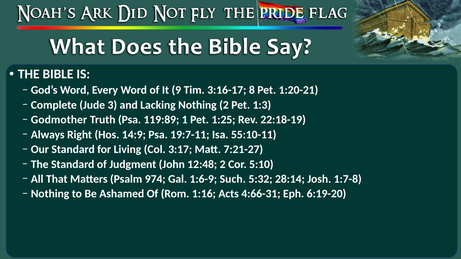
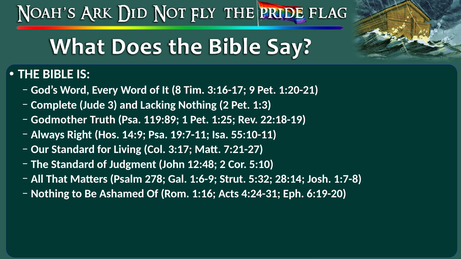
9: 9 -> 8
8: 8 -> 9
974: 974 -> 278
Such: Such -> Strut
4:66-31: 4:66-31 -> 4:24-31
